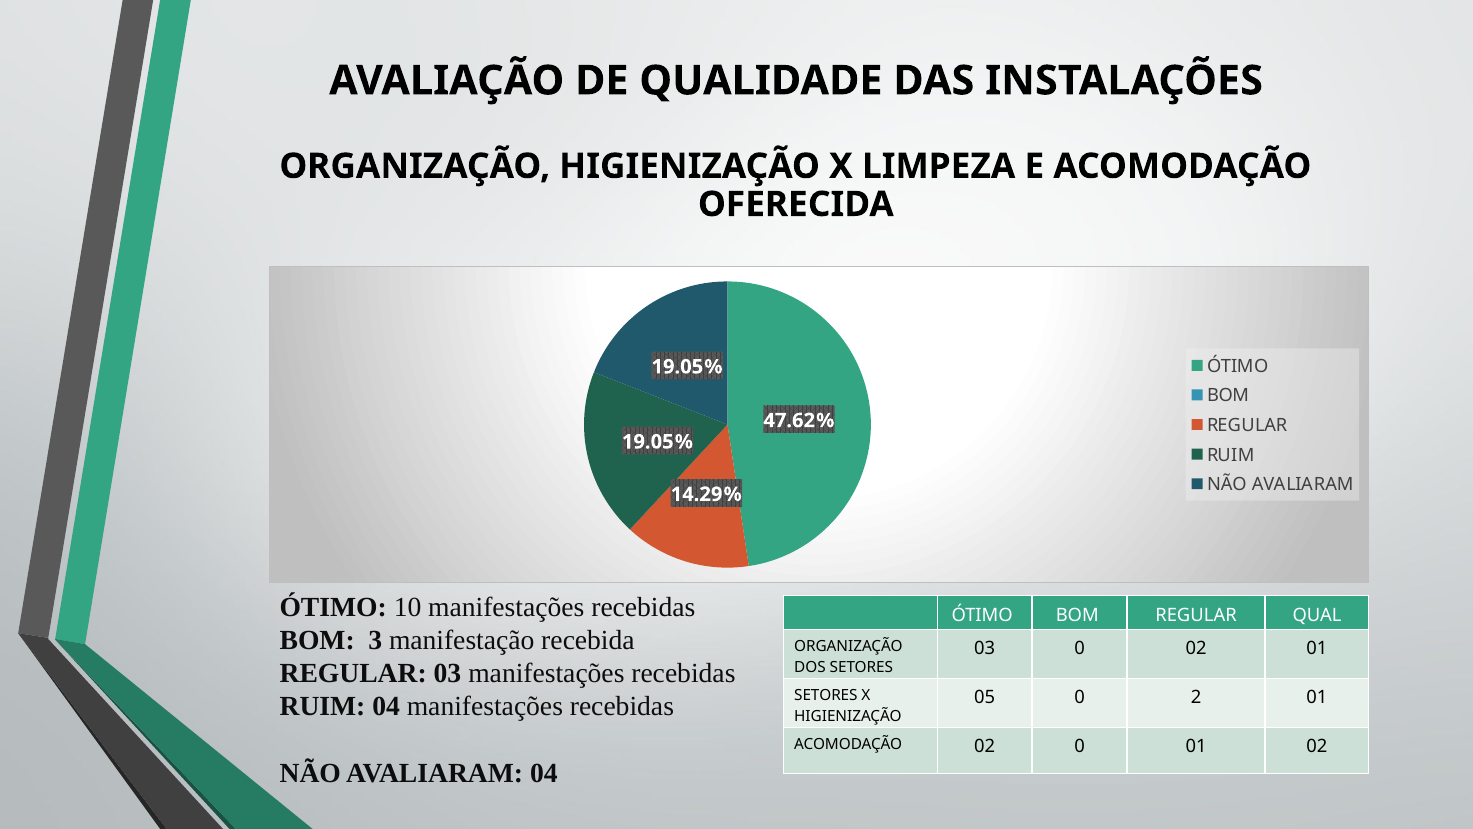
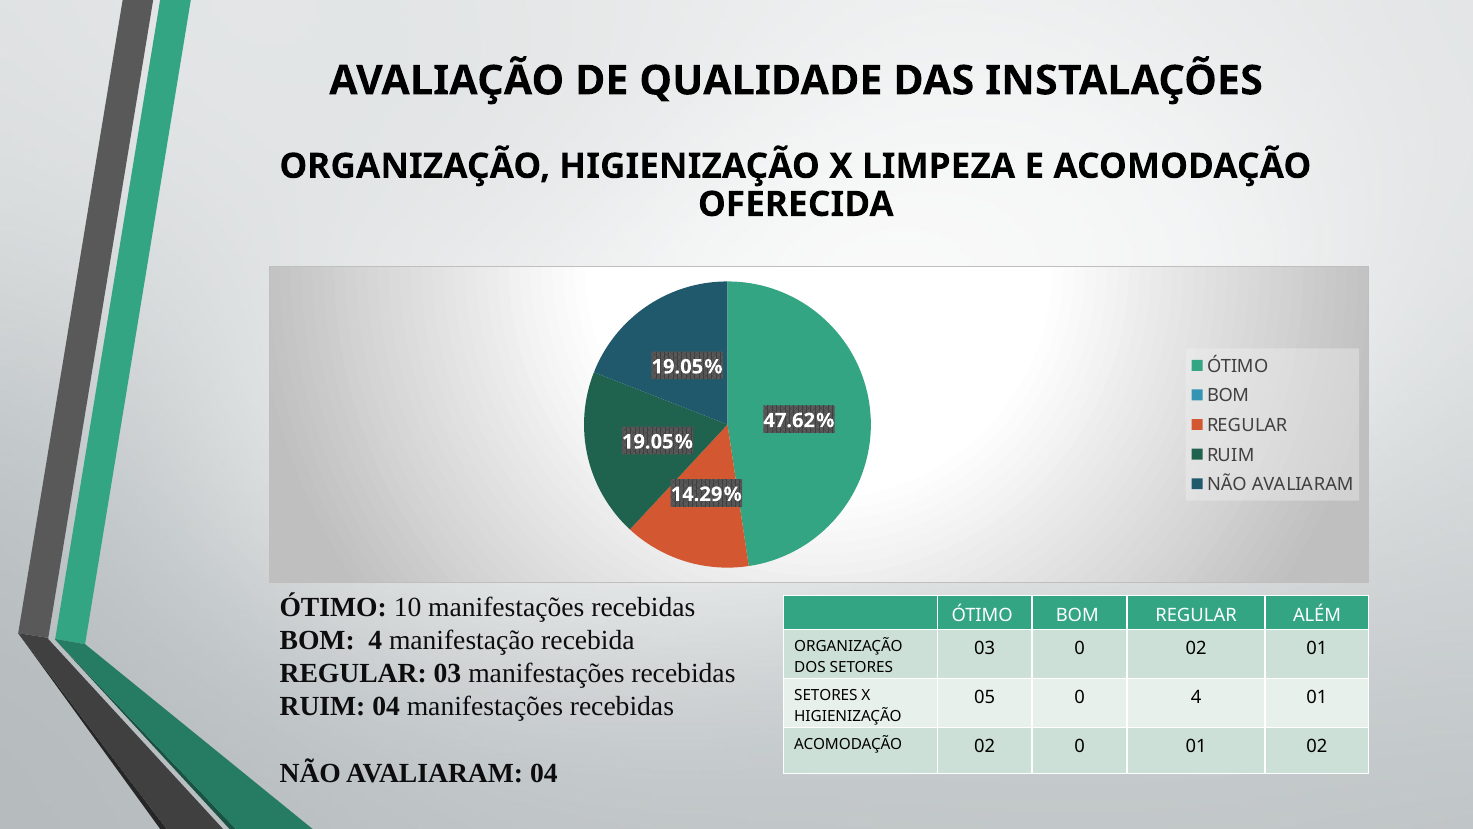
QUAL: QUAL -> ALÉM
BOM 3: 3 -> 4
0 2: 2 -> 4
